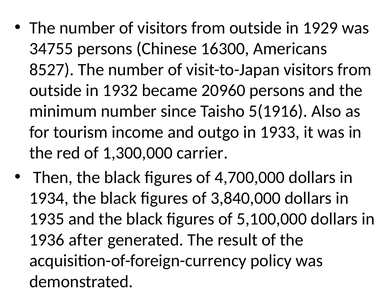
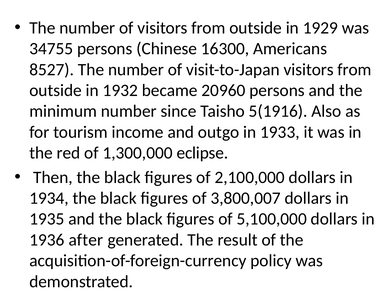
carrier: carrier -> eclipse
4,700,000: 4,700,000 -> 2,100,000
3,840,000: 3,840,000 -> 3,800,007
